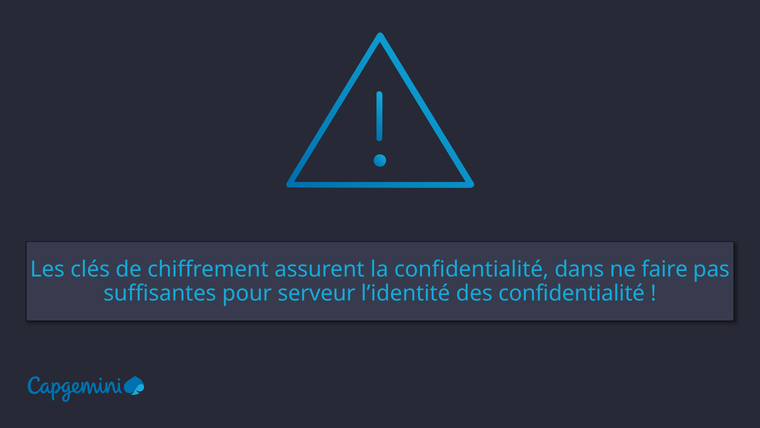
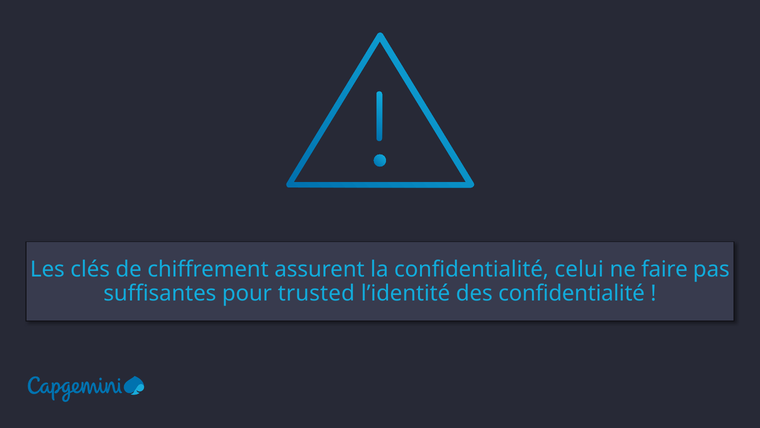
dans: dans -> celui
serveur: serveur -> trusted
